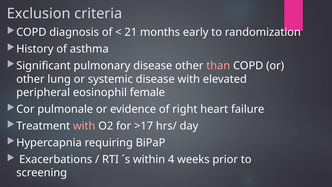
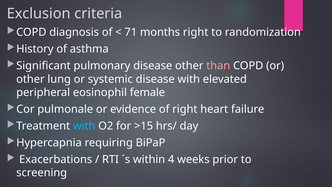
21: 21 -> 71
months early: early -> right
with at (84, 126) colour: pink -> light blue
>17: >17 -> >15
